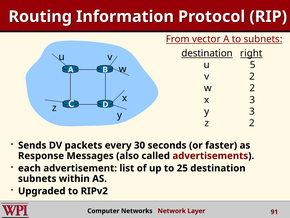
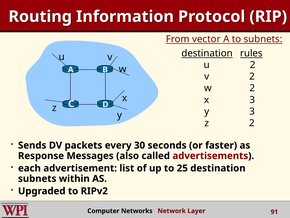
right: right -> rules
u 5: 5 -> 2
